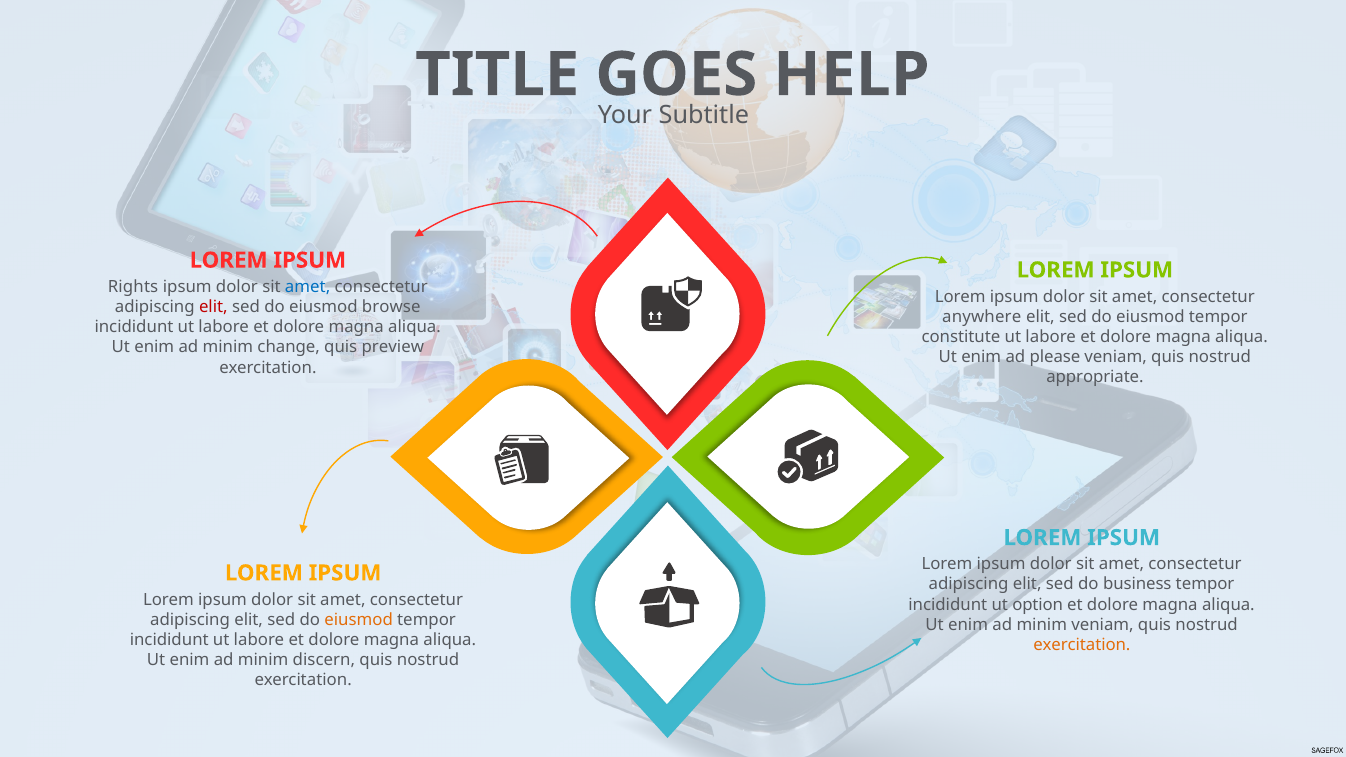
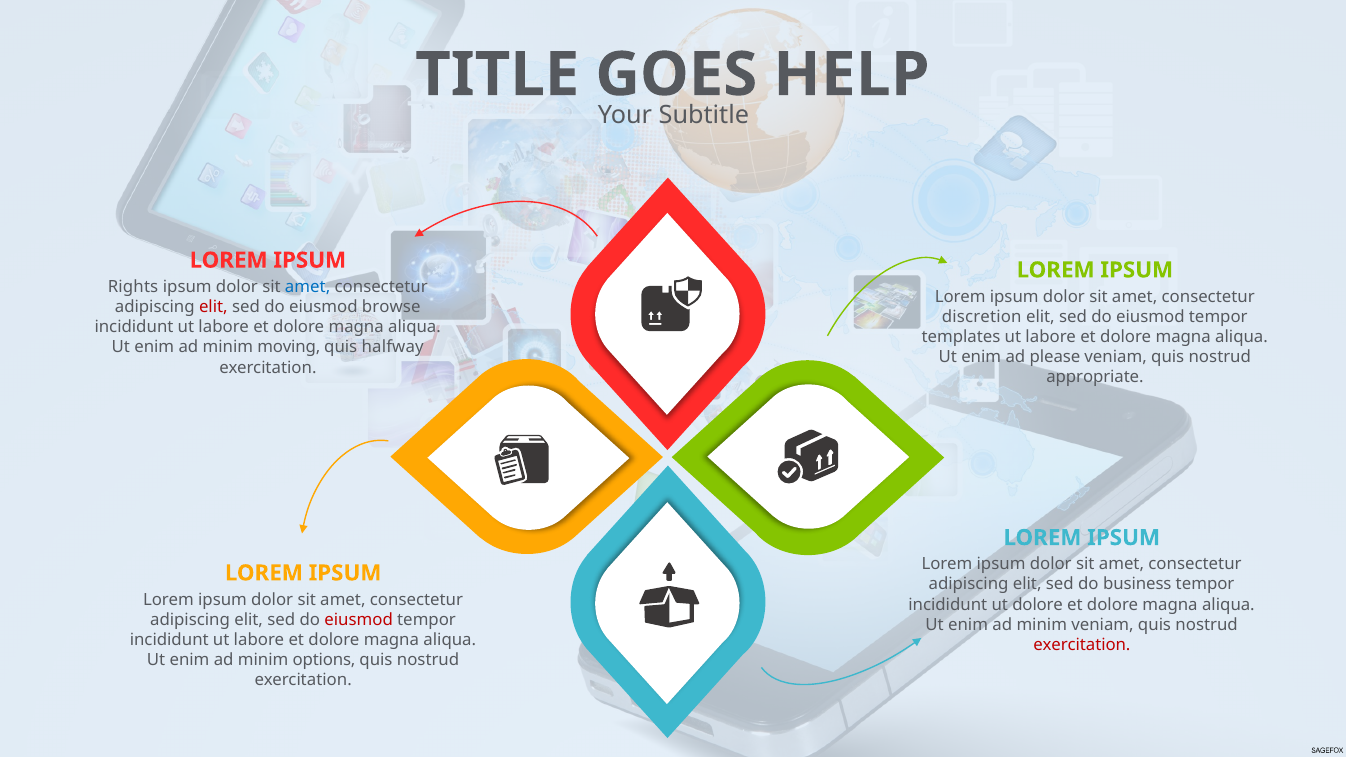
anywhere: anywhere -> discretion
constitute: constitute -> templates
change: change -> moving
preview: preview -> halfway
ut option: option -> dolore
eiusmod at (359, 620) colour: orange -> red
exercitation at (1082, 645) colour: orange -> red
discern: discern -> options
